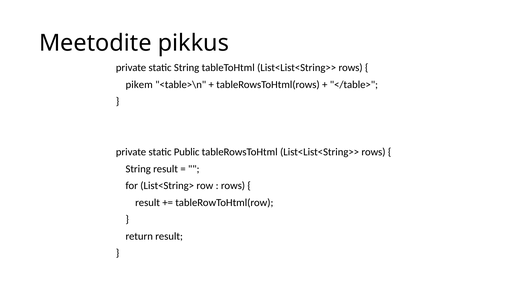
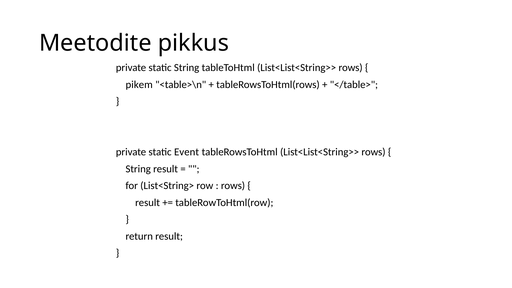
Public: Public -> Event
